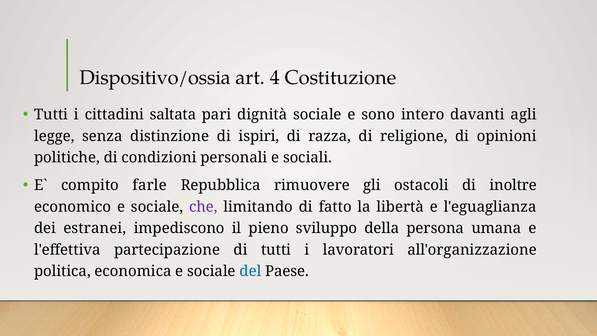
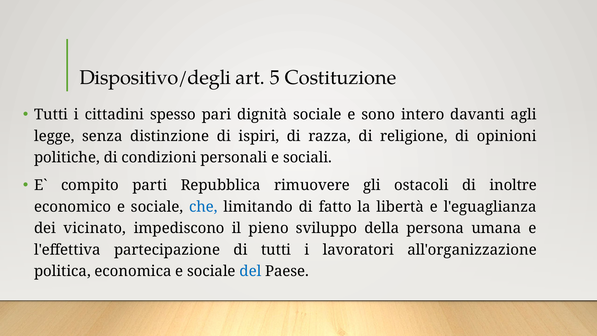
Dispositivo/ossia: Dispositivo/ossia -> Dispositivo/degli
4: 4 -> 5
saltata: saltata -> spesso
farle: farle -> parti
che colour: purple -> blue
estranei: estranei -> vicinato
